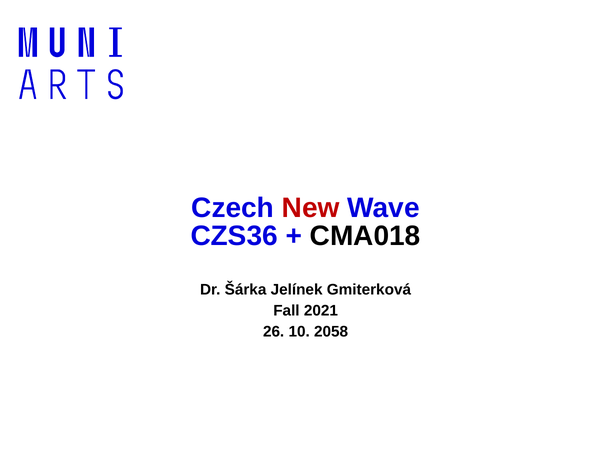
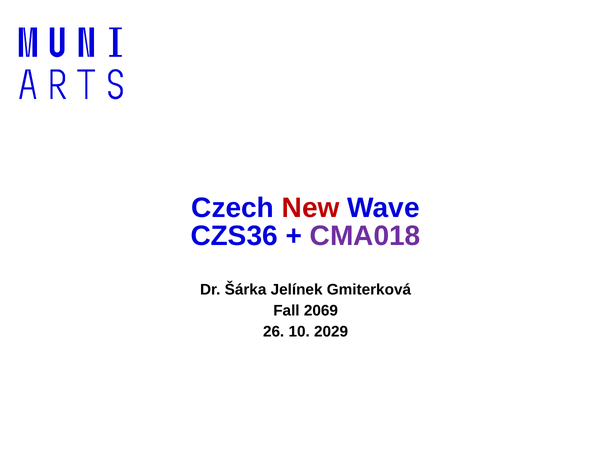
CMA018 colour: black -> purple
2021: 2021 -> 2069
2058: 2058 -> 2029
